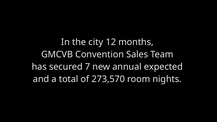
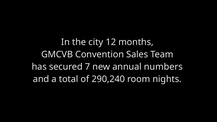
expected: expected -> numbers
273,570: 273,570 -> 290,240
